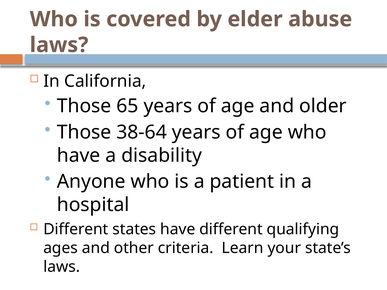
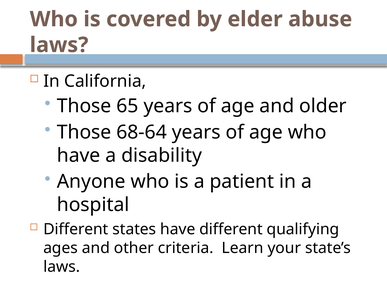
38-64: 38-64 -> 68-64
